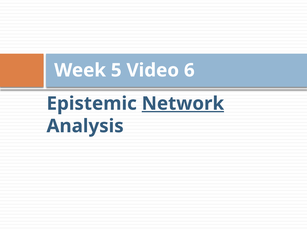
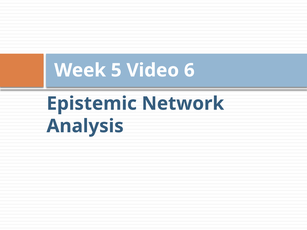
Network underline: present -> none
